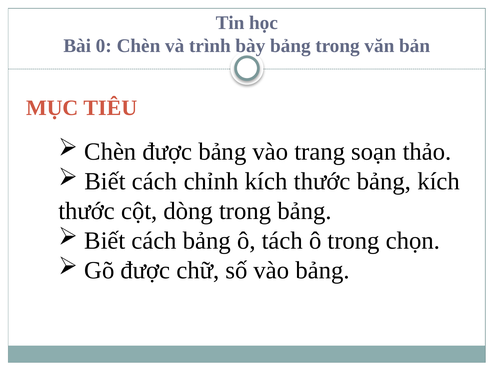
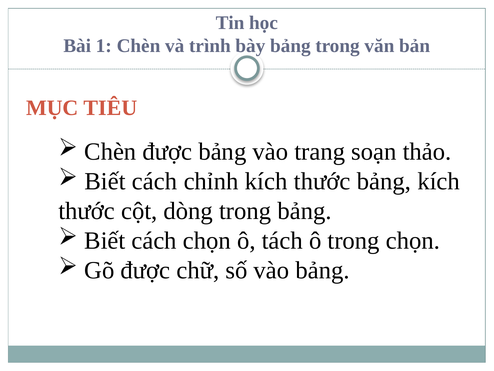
0: 0 -> 1
cách bảng: bảng -> chọn
